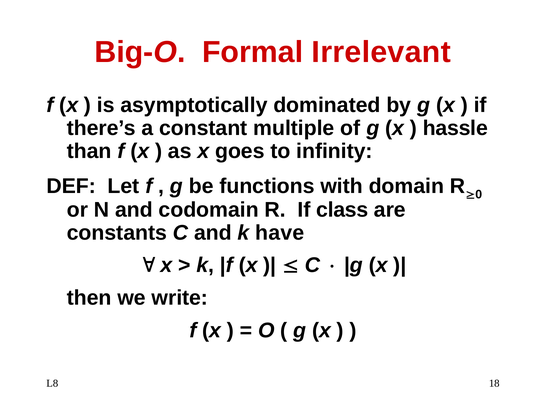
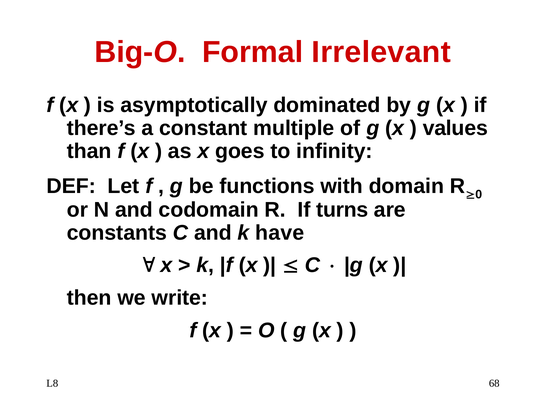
hassle: hassle -> values
class: class -> turns
18: 18 -> 68
